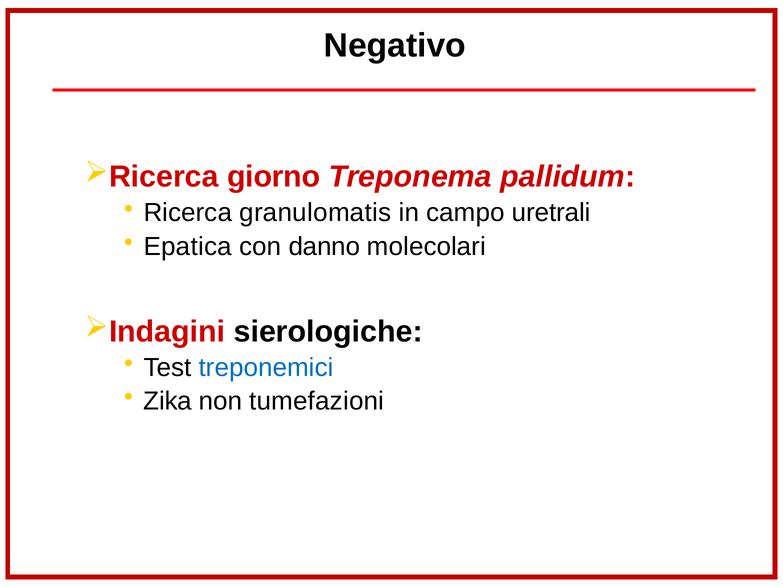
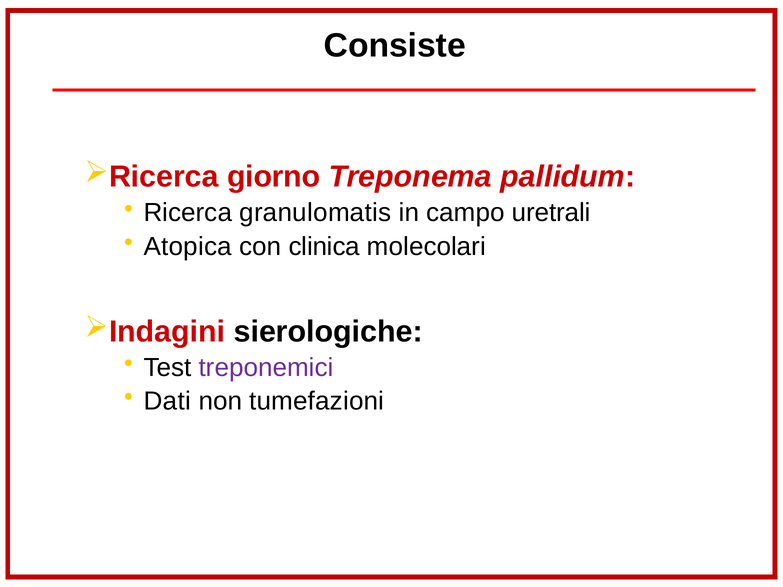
Negativo: Negativo -> Consiste
Epatica: Epatica -> Atopica
danno: danno -> clinica
treponemici colour: blue -> purple
Zika: Zika -> Dati
